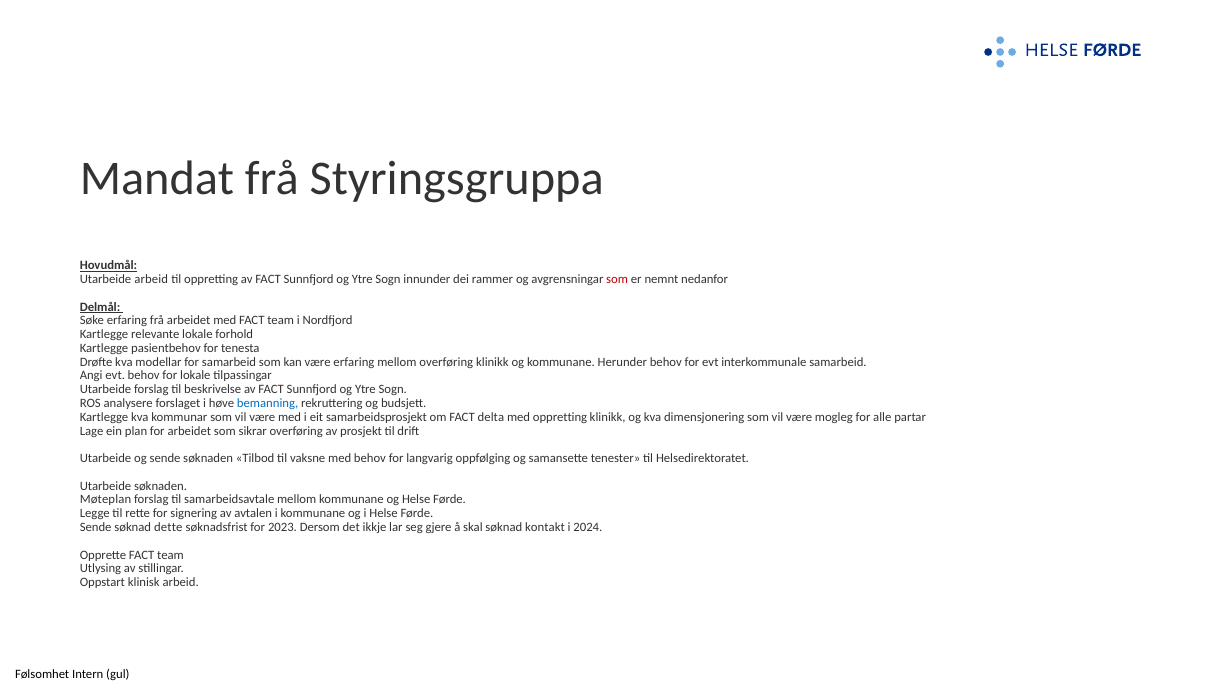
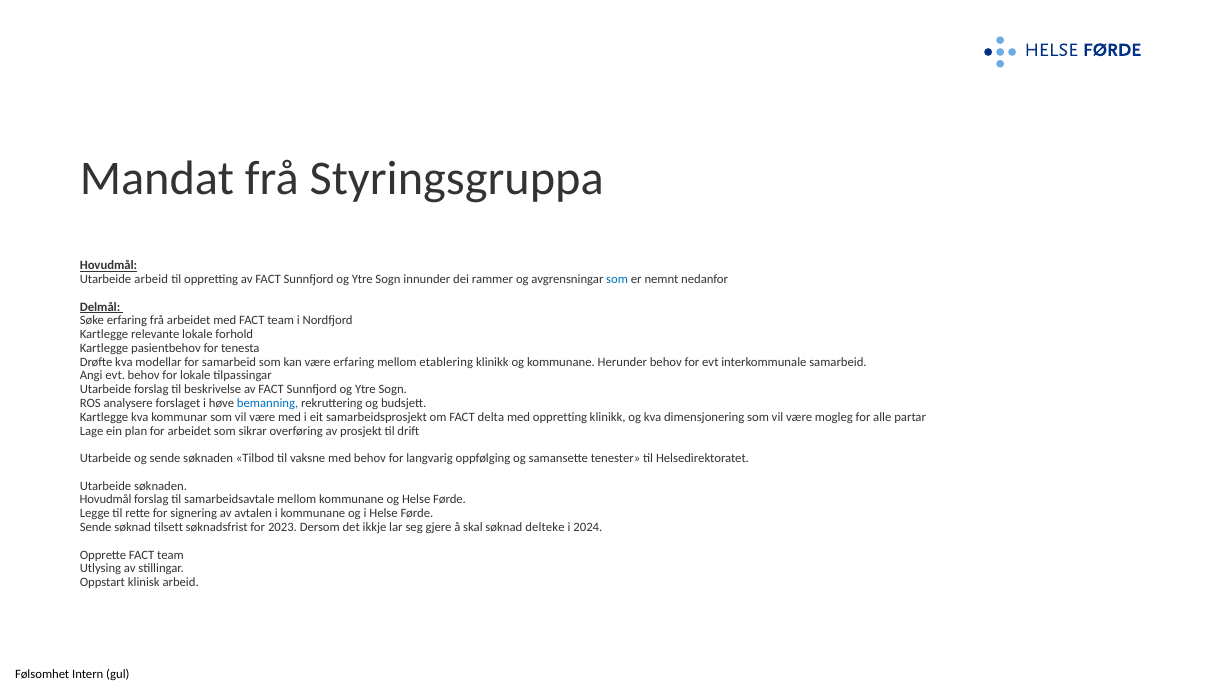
som at (617, 279) colour: red -> blue
mellom overføring: overføring -> etablering
Møteplan at (106, 500): Møteplan -> Hovudmål
dette: dette -> tilsett
kontakt: kontakt -> delteke
